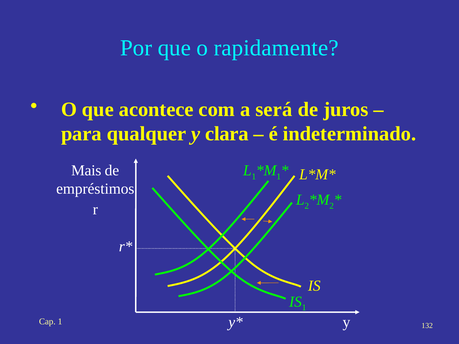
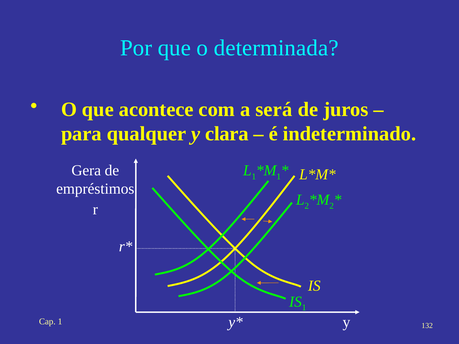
rapidamente: rapidamente -> determinada
Mais: Mais -> Gera
